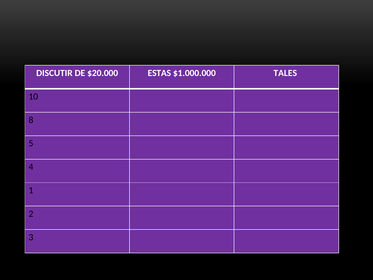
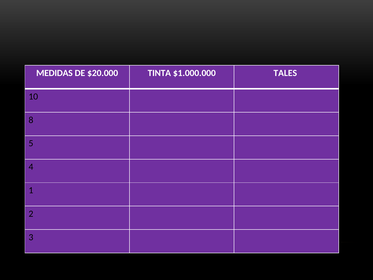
DISCUTIR: DISCUTIR -> MEDIDAS
ESTAS: ESTAS -> TINTA
